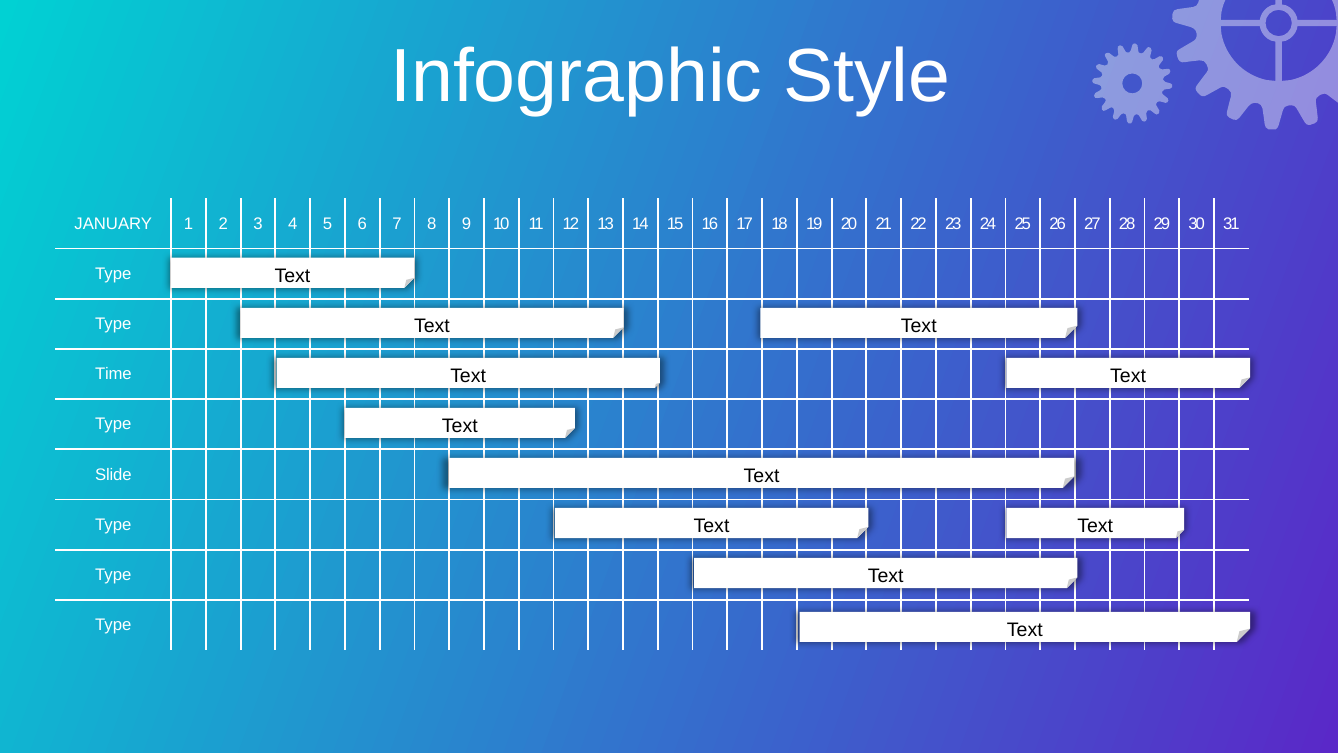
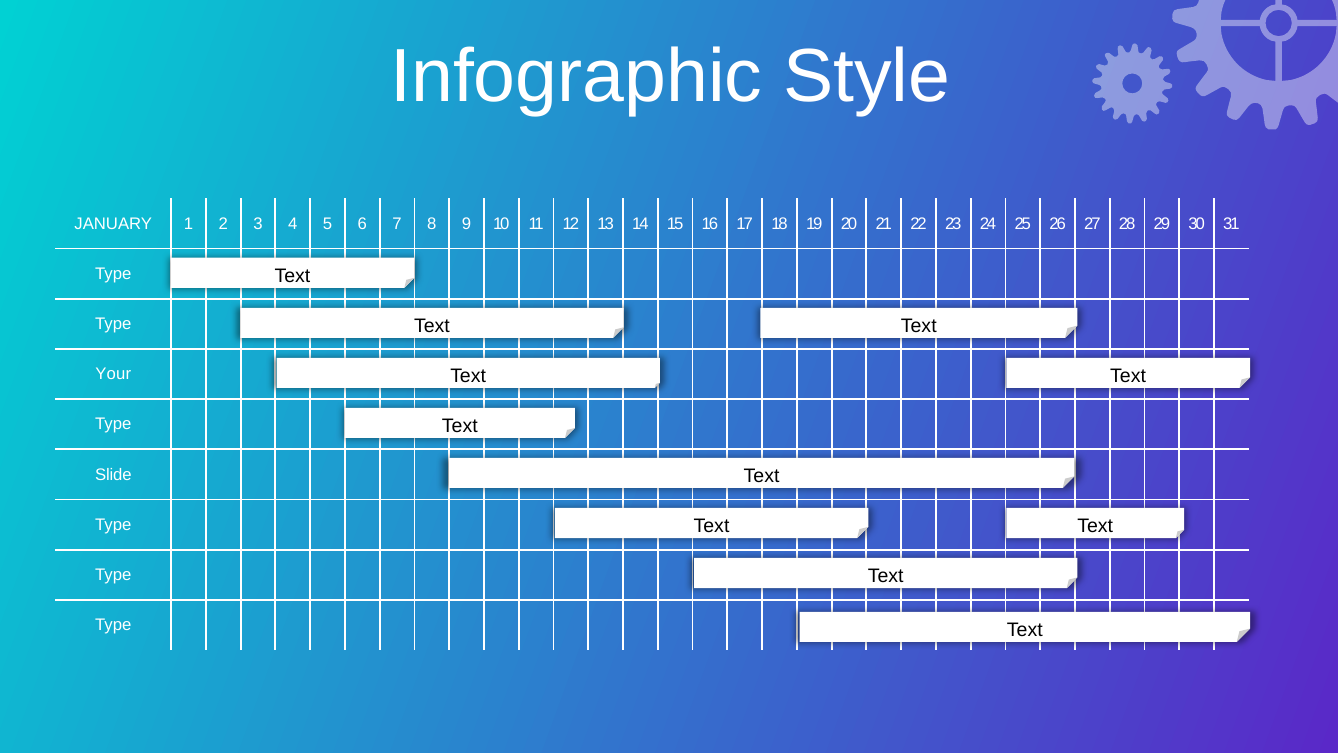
Time: Time -> Your
